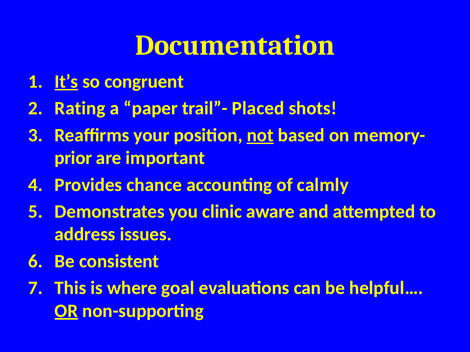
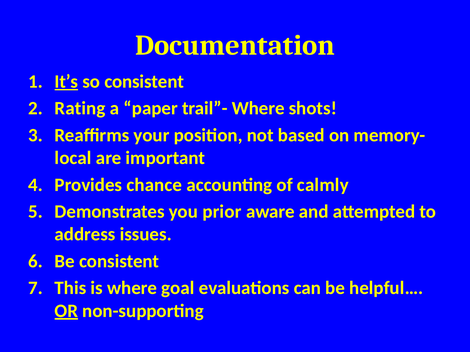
so congruent: congruent -> consistent
trail”- Placed: Placed -> Where
not underline: present -> none
prior: prior -> local
clinic: clinic -> prior
